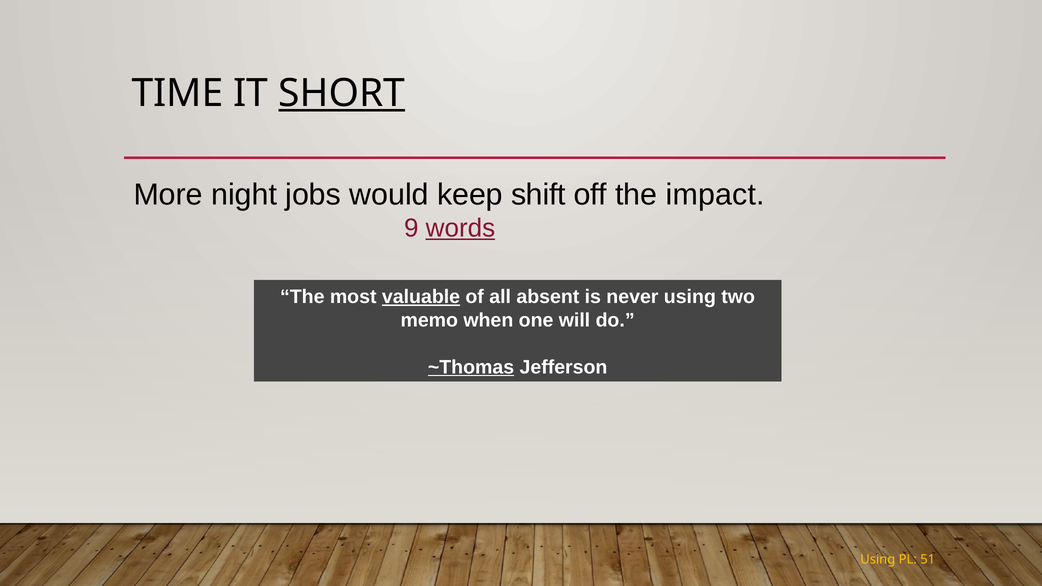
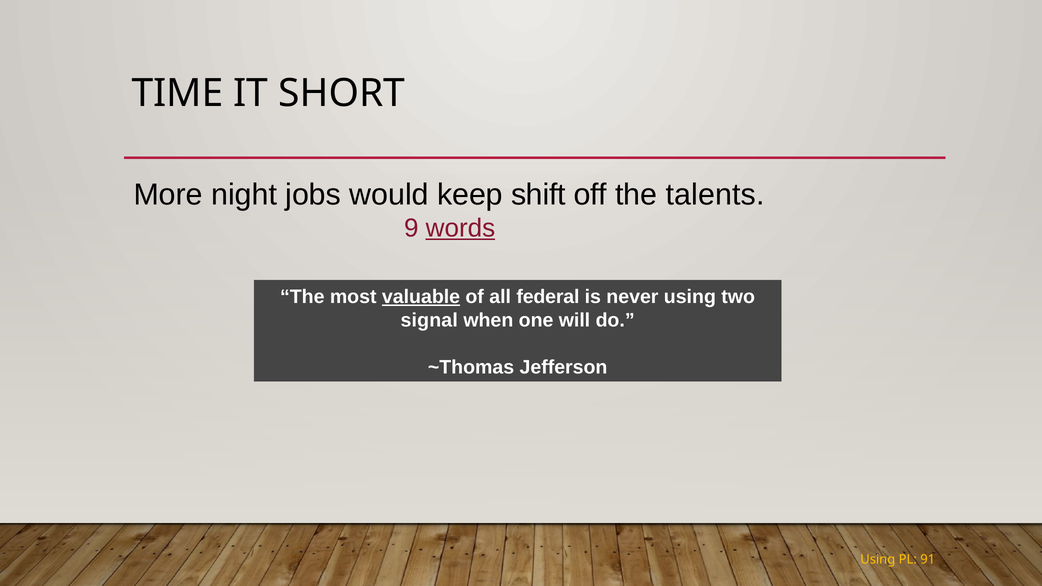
SHORT underline: present -> none
impact: impact -> talents
absent: absent -> federal
memo: memo -> signal
~Thomas underline: present -> none
51: 51 -> 91
